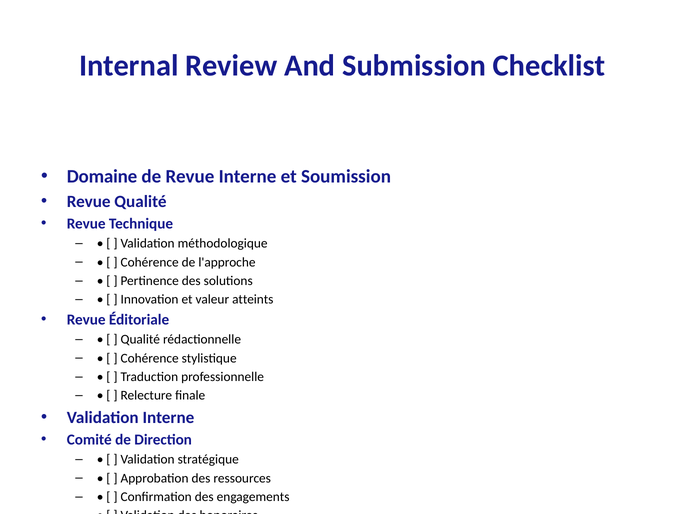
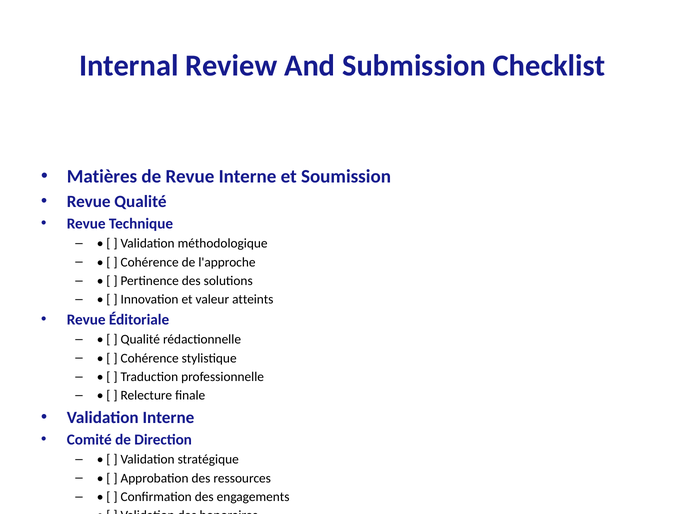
Domaine: Domaine -> Matières
